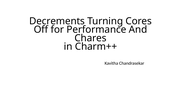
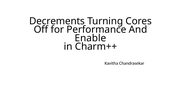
Chares: Chares -> Enable
